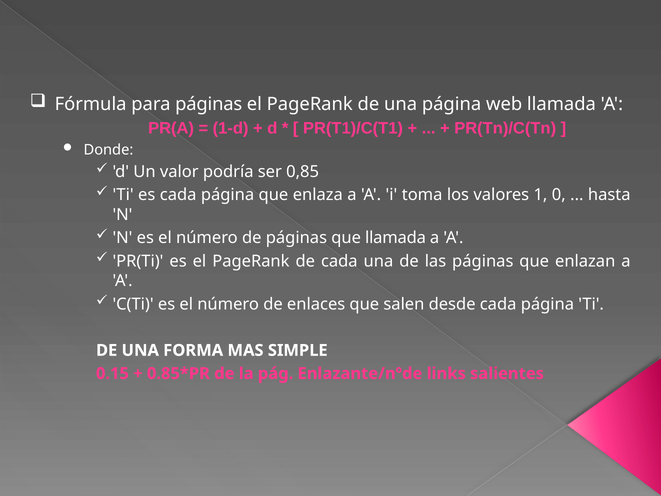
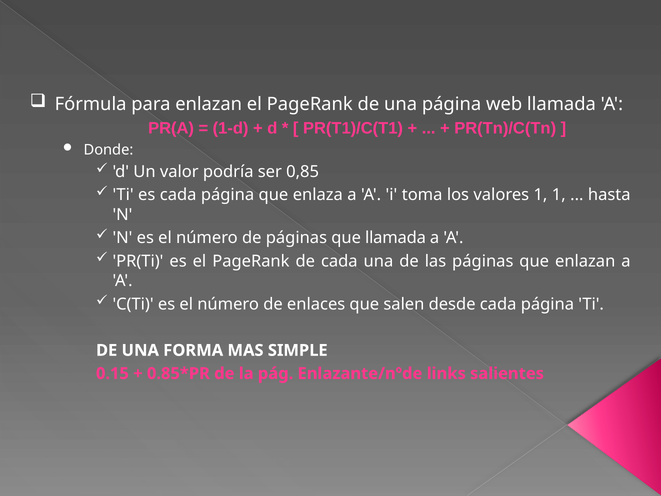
para páginas: páginas -> enlazan
1 0: 0 -> 1
